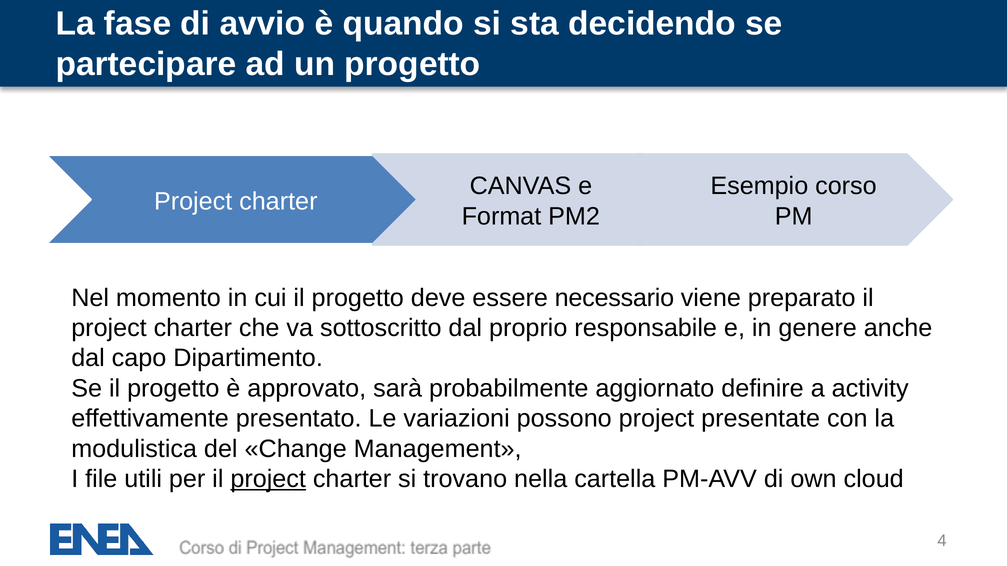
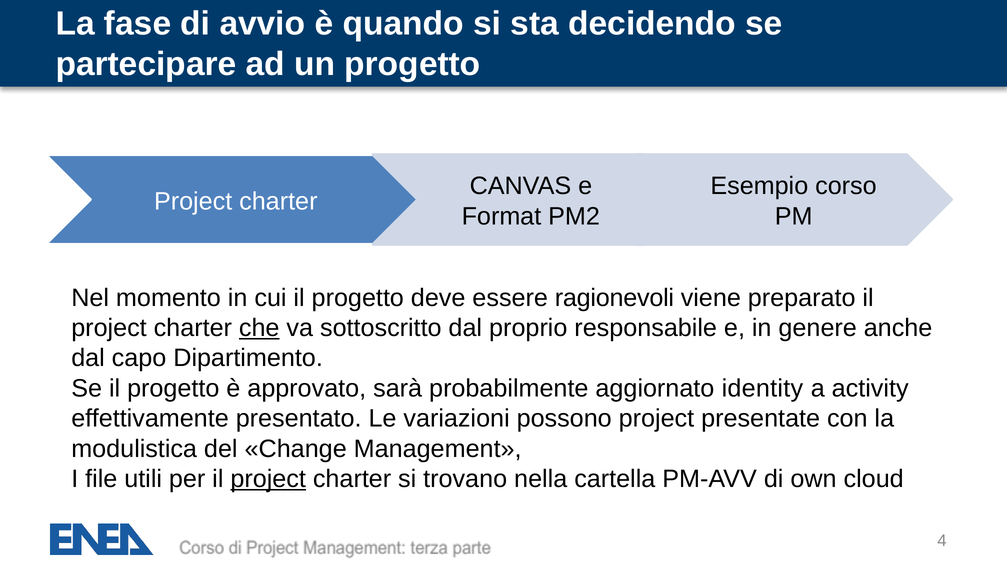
necessario: necessario -> ragionevoli
che underline: none -> present
definire: definire -> identity
